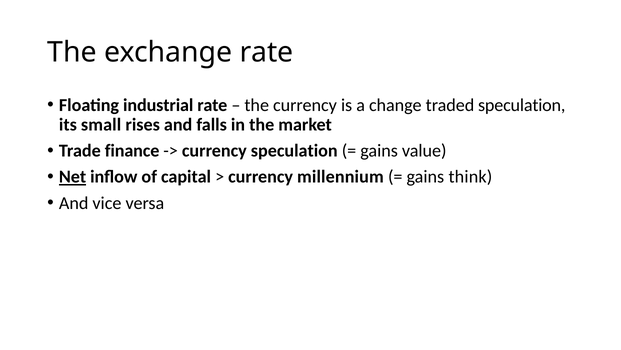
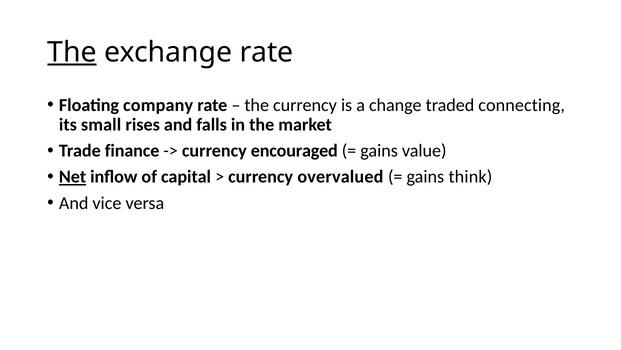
The at (72, 52) underline: none -> present
industrial: industrial -> company
traded speculation: speculation -> connecting
currency speculation: speculation -> encouraged
millennium: millennium -> overvalued
